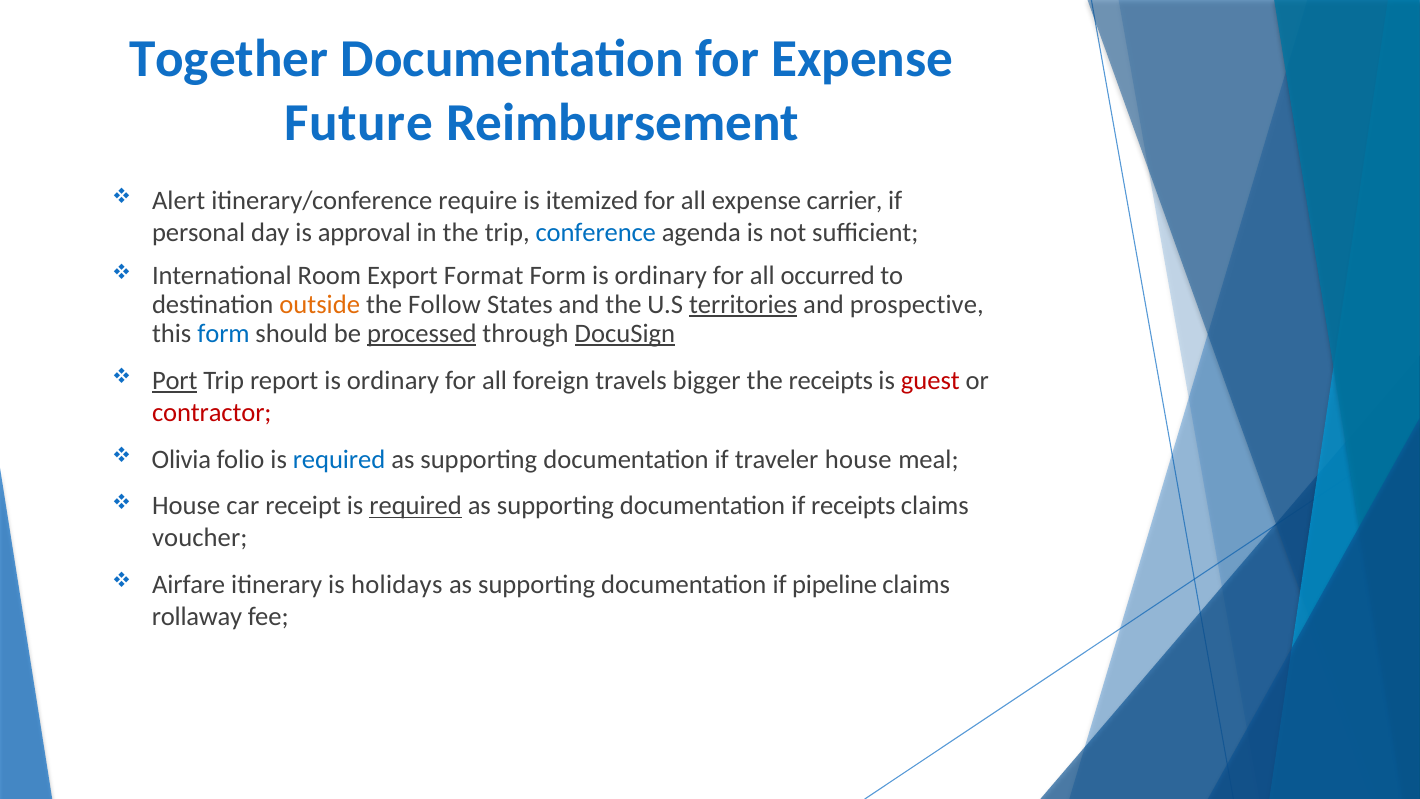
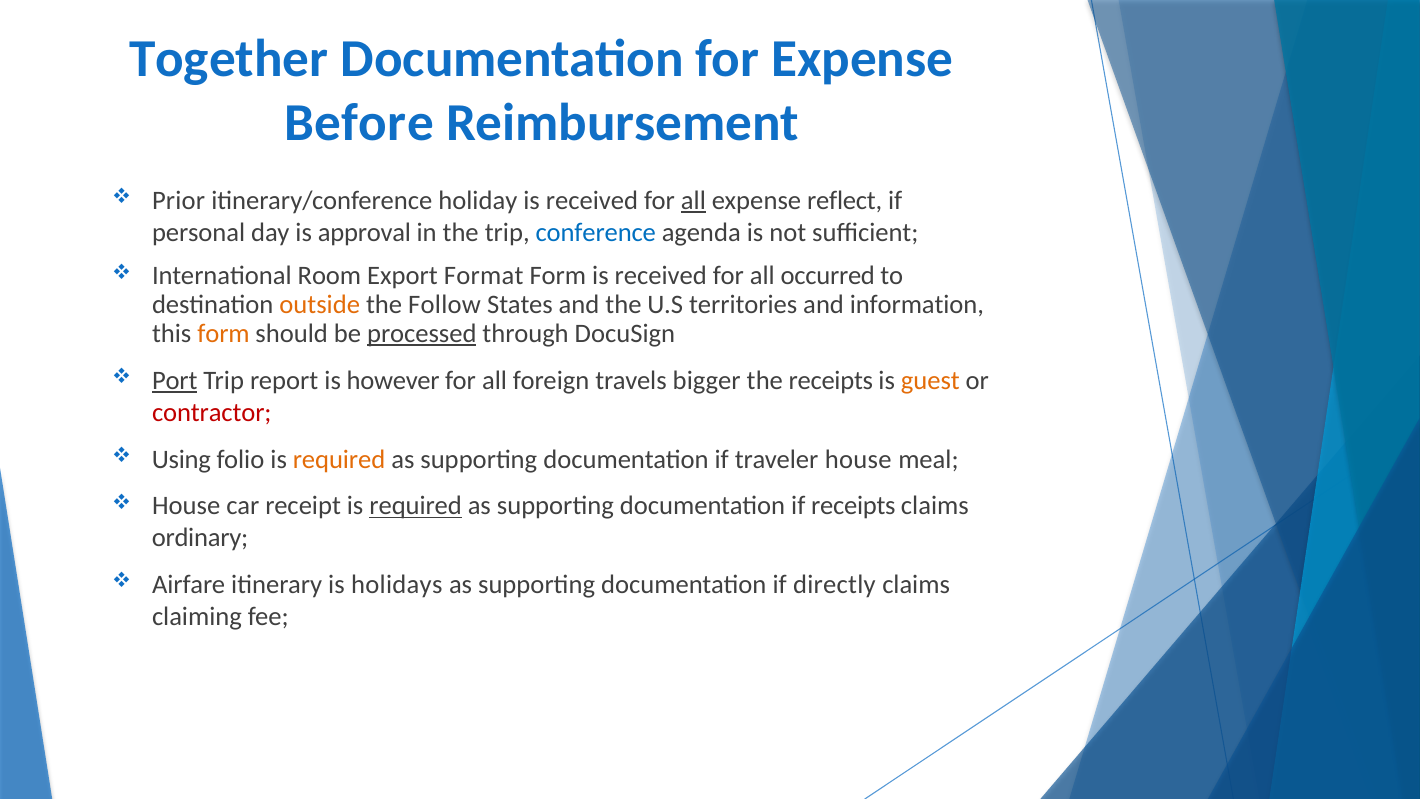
Future: Future -> Before
Alert: Alert -> Prior
require: require -> holiday
itemized at (592, 201): itemized -> received
all at (693, 201) underline: none -> present
carrier: carrier -> reflect
Form is ordinary: ordinary -> received
territories underline: present -> none
prospective: prospective -> information
form at (224, 333) colour: blue -> orange
DocuSign underline: present -> none
report is ordinary: ordinary -> however
guest colour: red -> orange
Olivia: Olivia -> Using
required at (339, 459) colour: blue -> orange
voucher: voucher -> ordinary
pipeline: pipeline -> directly
rollaway: rollaway -> claiming
